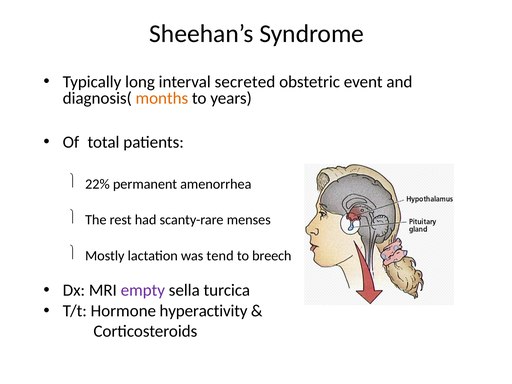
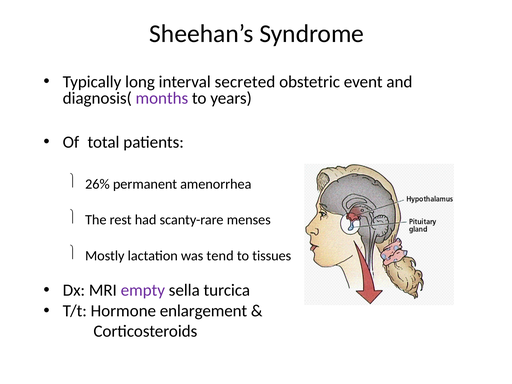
months colour: orange -> purple
22%: 22% -> 26%
breech: breech -> tissues
hyperactivity: hyperactivity -> enlargement
